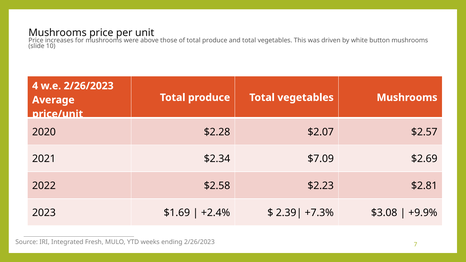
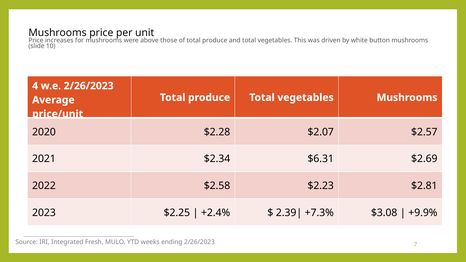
$7.09: $7.09 -> $6.31
$1.69: $1.69 -> $2.25
